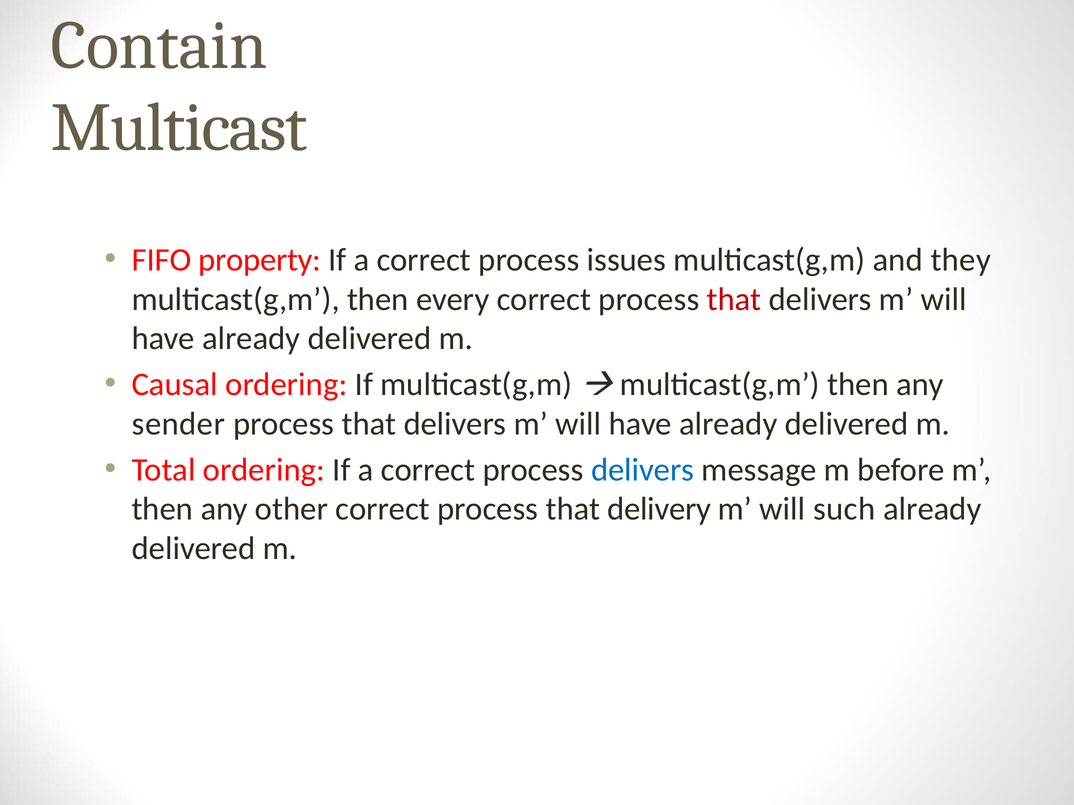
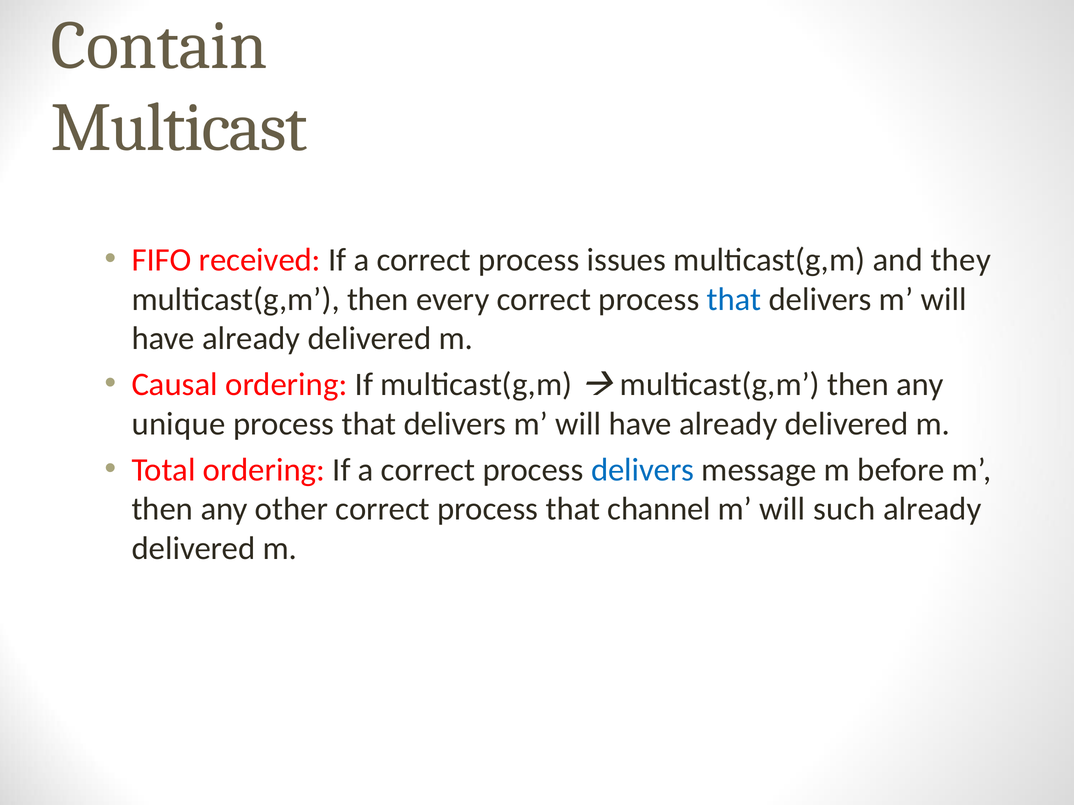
property: property -> received
that at (734, 299) colour: red -> blue
sender: sender -> unique
delivery: delivery -> channel
